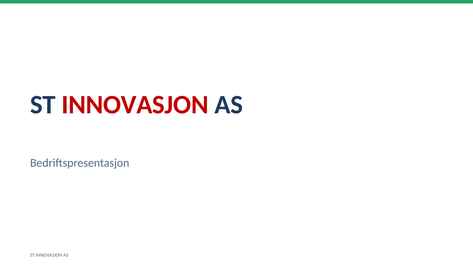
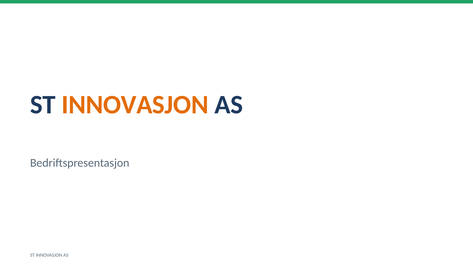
INNOVASJON at (135, 105) colour: red -> orange
